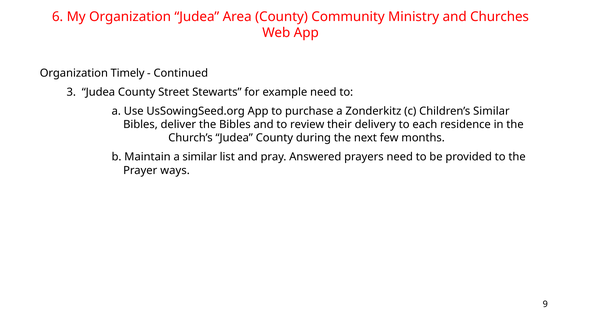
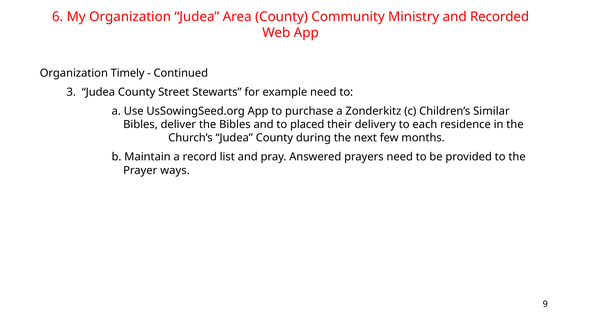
Churches: Churches -> Recorded
review: review -> placed
a similar: similar -> record
